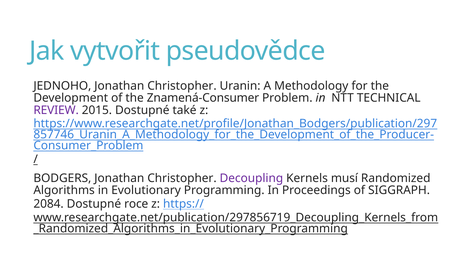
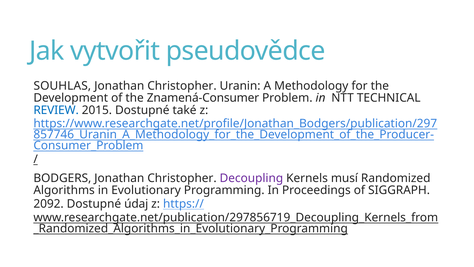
JEDNOHO: JEDNOHO -> SOUHLAS
REVIEW colour: purple -> blue
2084: 2084 -> 2092
roce: roce -> údaj
